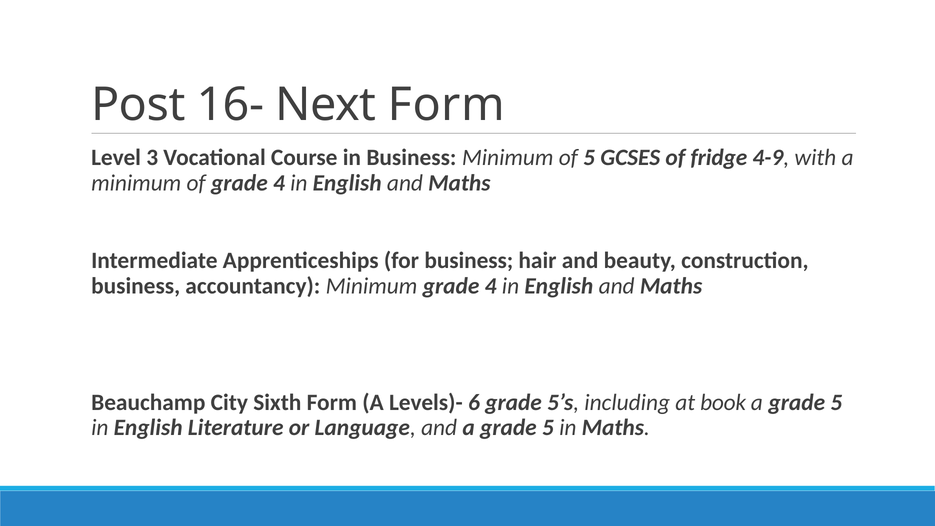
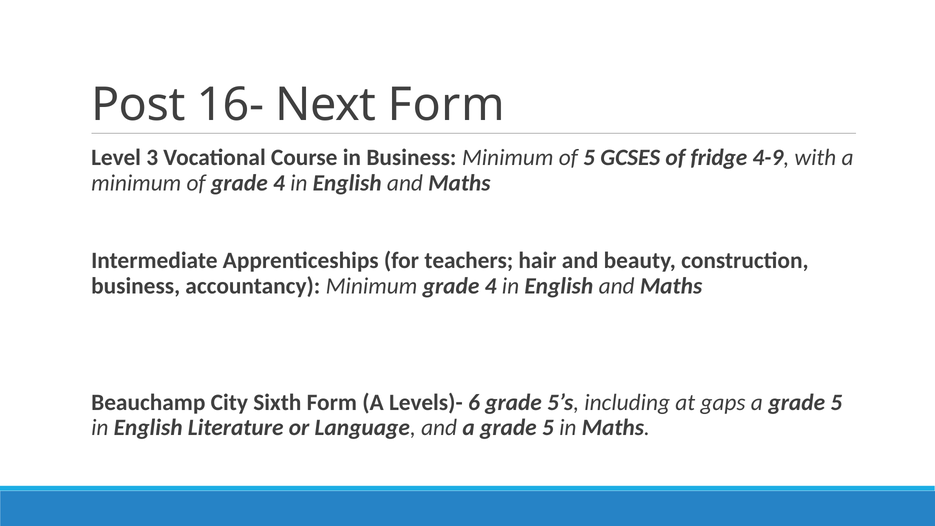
for business: business -> teachers
book: book -> gaps
